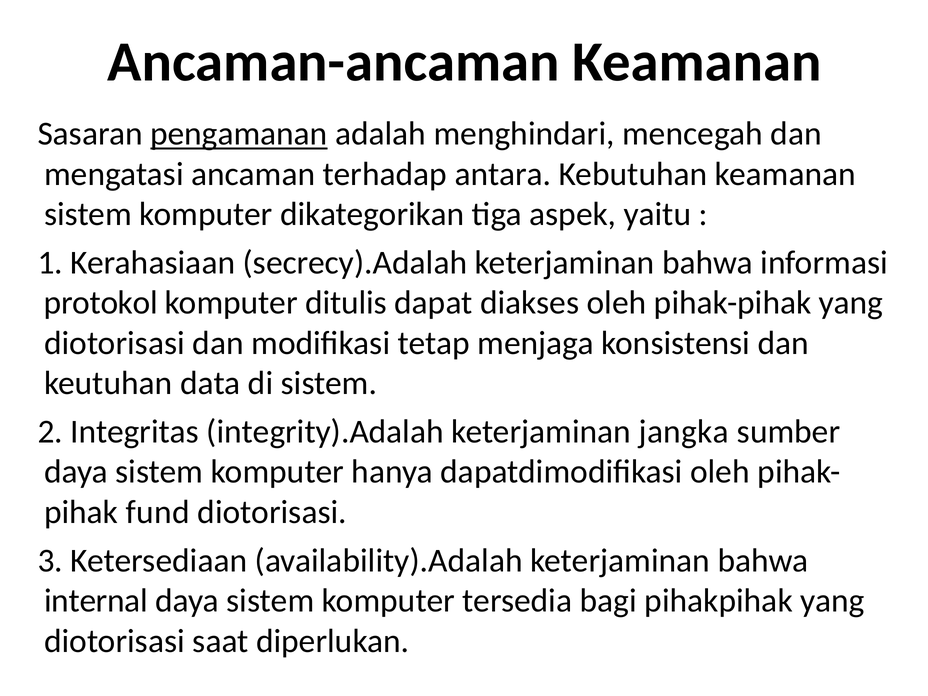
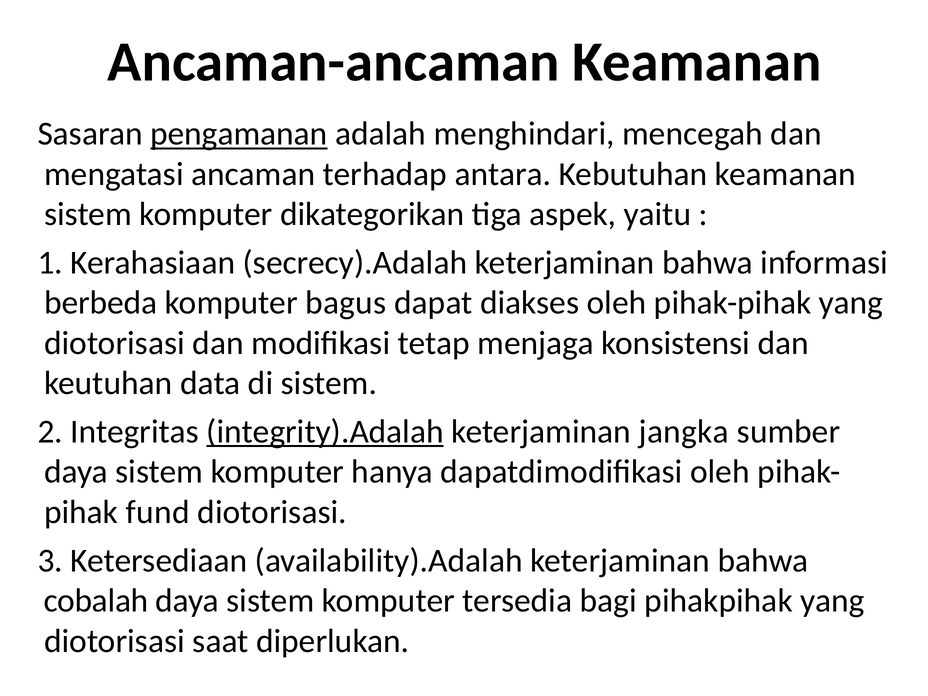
protokol: protokol -> berbeda
ditulis: ditulis -> bagus
integrity).Adalah underline: none -> present
internal: internal -> cobalah
